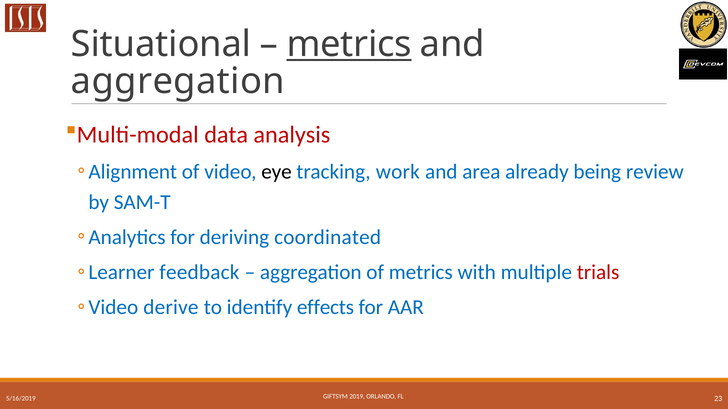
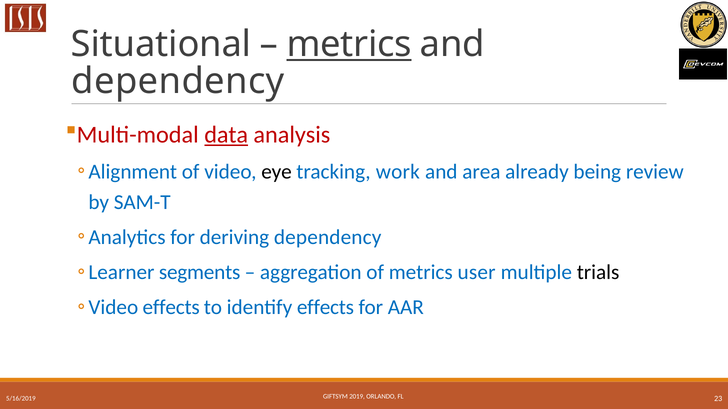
aggregation at (178, 82): aggregation -> dependency
data underline: none -> present
deriving coordinated: coordinated -> dependency
feedback: feedback -> segments
with: with -> user
trials colour: red -> black
derive at (171, 308): derive -> effects
